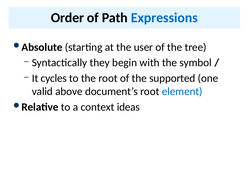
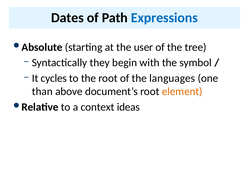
Order: Order -> Dates
supported: supported -> languages
valid: valid -> than
element colour: blue -> orange
